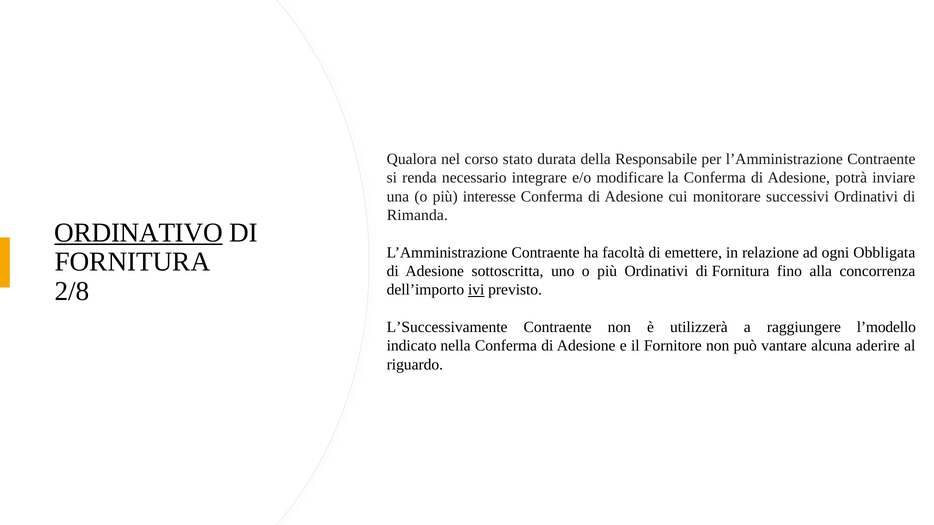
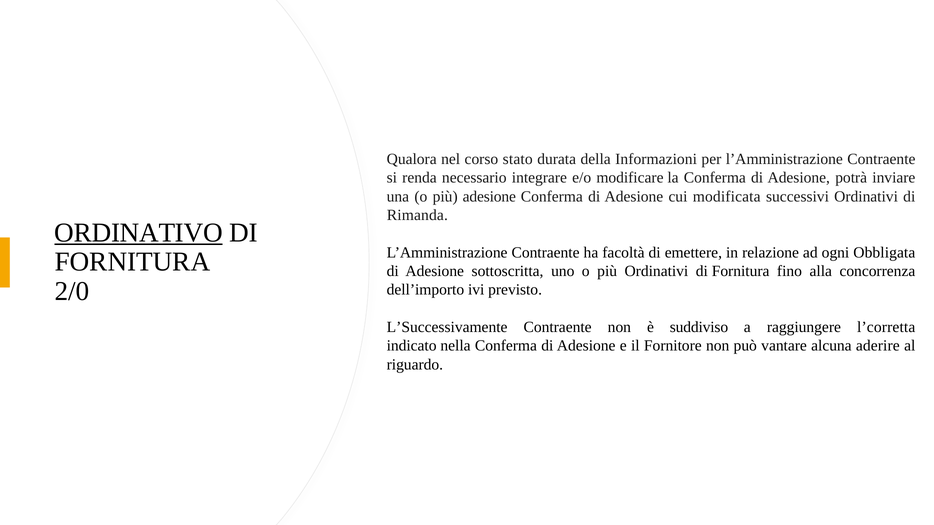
Responsabile: Responsabile -> Informazioni
più interesse: interesse -> adesione
monitorare: monitorare -> modificata
2/8: 2/8 -> 2/0
ivi underline: present -> none
utilizzerà: utilizzerà -> suddiviso
l’modello: l’modello -> l’corretta
